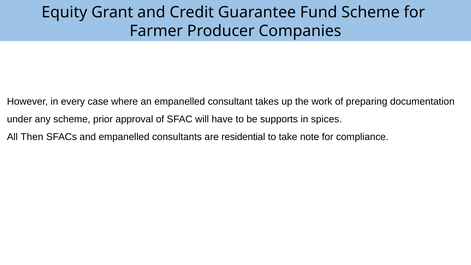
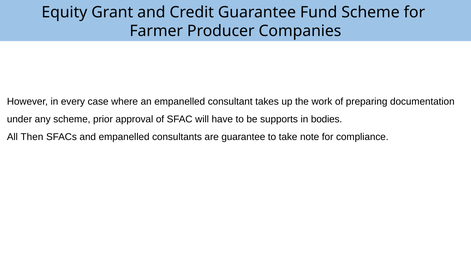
spices: spices -> bodies
are residential: residential -> guarantee
